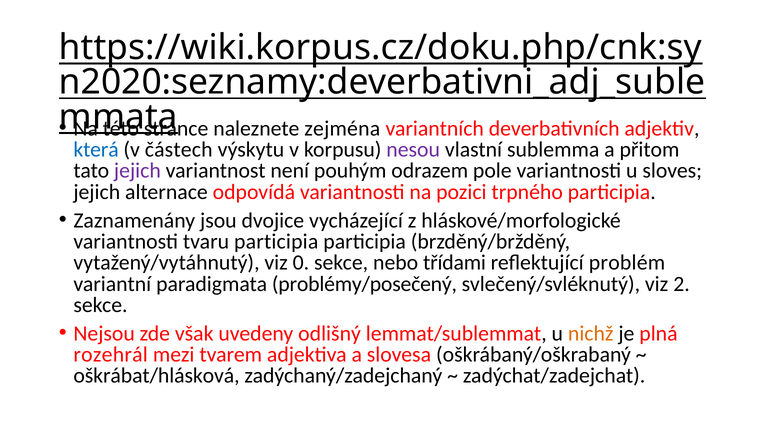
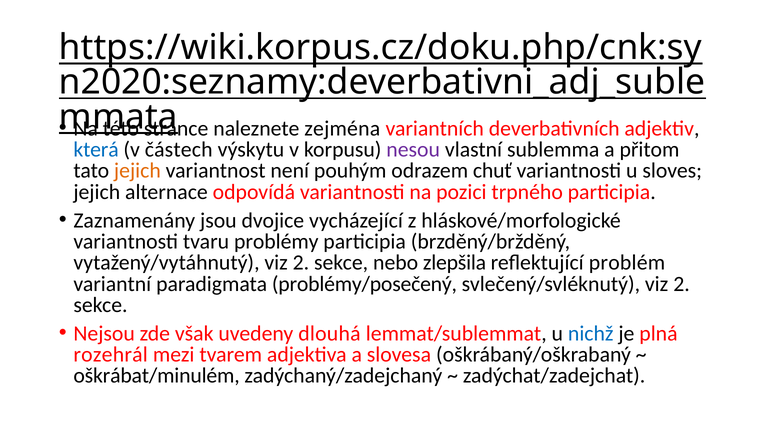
jejich at (137, 171) colour: purple -> orange
pole: pole -> chuť
tvaru participia: participia -> problémy
vytažený/vytáhnutý viz 0: 0 -> 2
třídami: třídami -> zlepšila
odlišný: odlišný -> dlouhá
nichž colour: orange -> blue
oškrábat/hlásková: oškrábat/hlásková -> oškrábat/minulém
